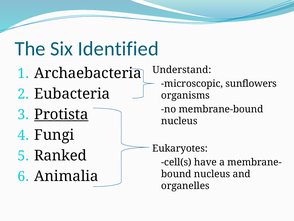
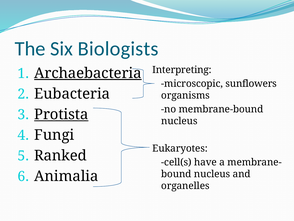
Identified: Identified -> Biologists
Understand: Understand -> Interpreting
Archaebacteria underline: none -> present
